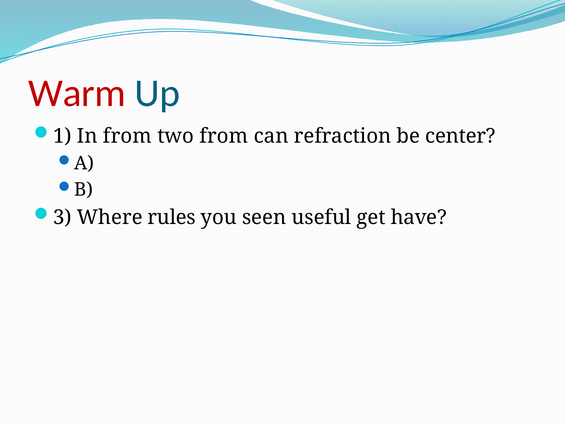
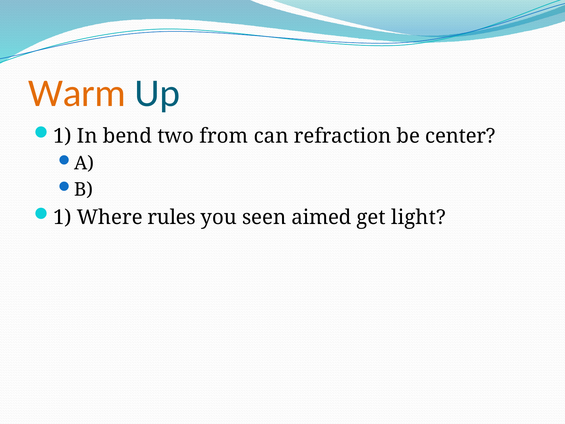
Warm colour: red -> orange
In from: from -> bend
3 at (62, 217): 3 -> 1
useful: useful -> aimed
have: have -> light
